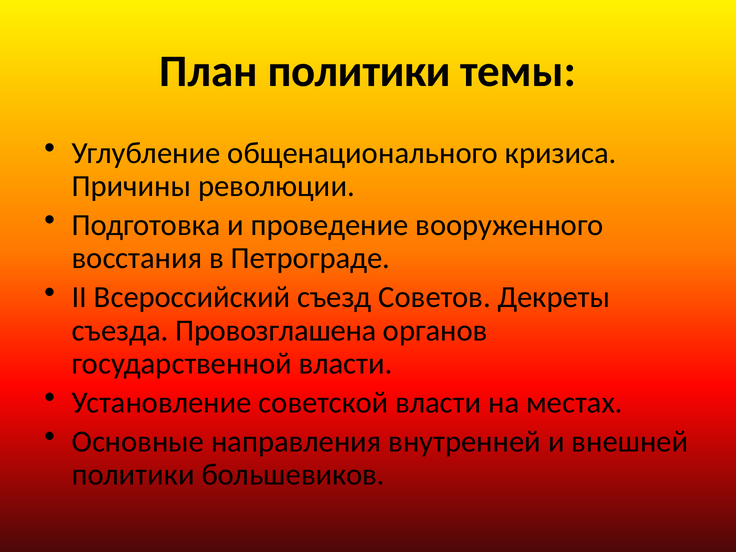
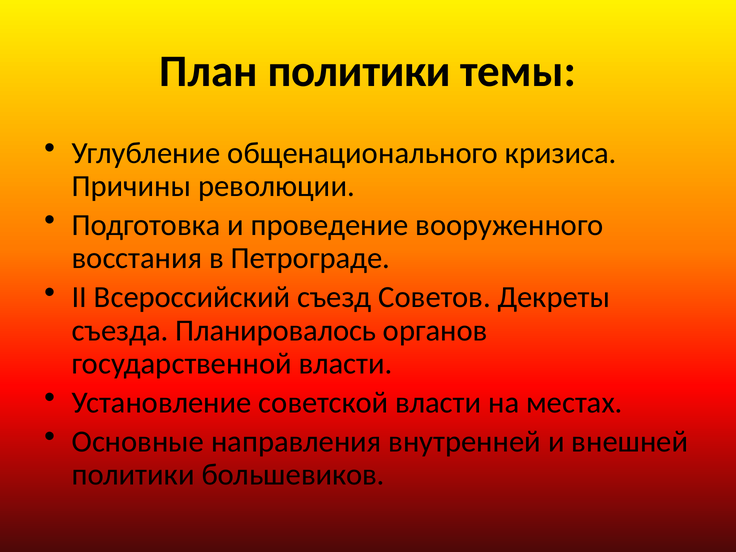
Провозглашена: Провозглашена -> Планировалось
